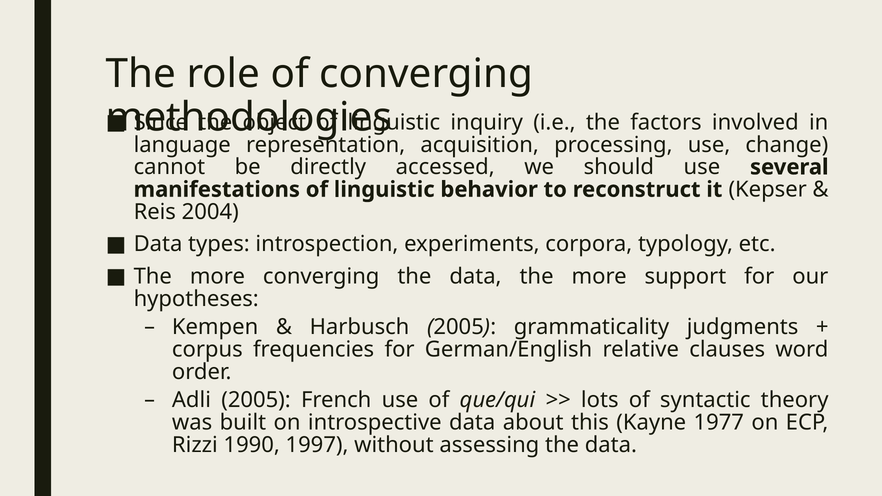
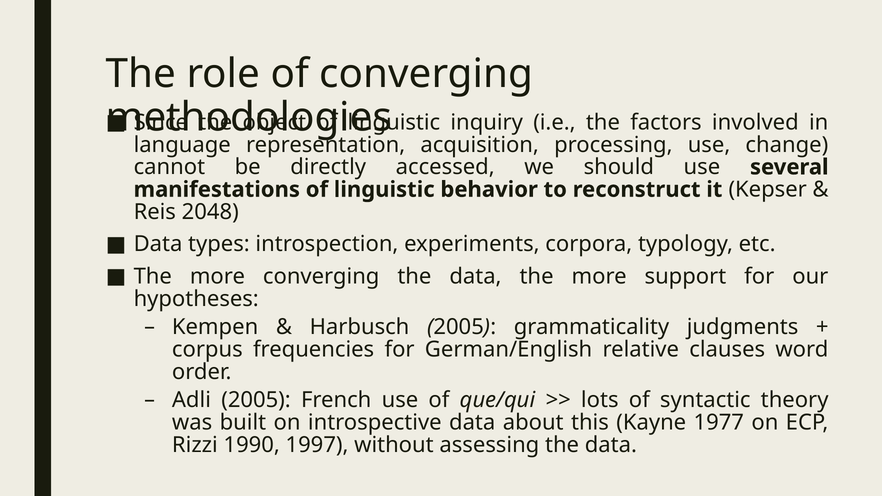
2004: 2004 -> 2048
